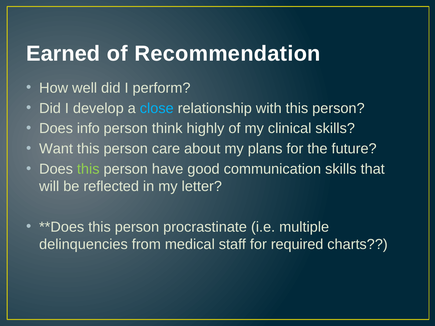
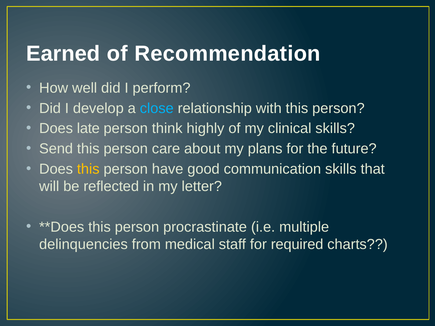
info: info -> late
Want: Want -> Send
this at (88, 169) colour: light green -> yellow
